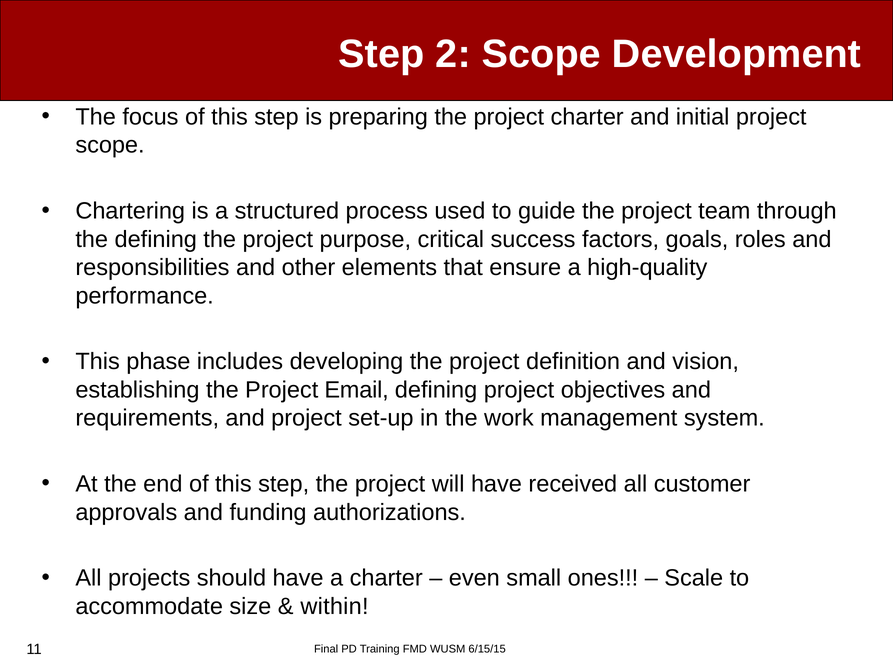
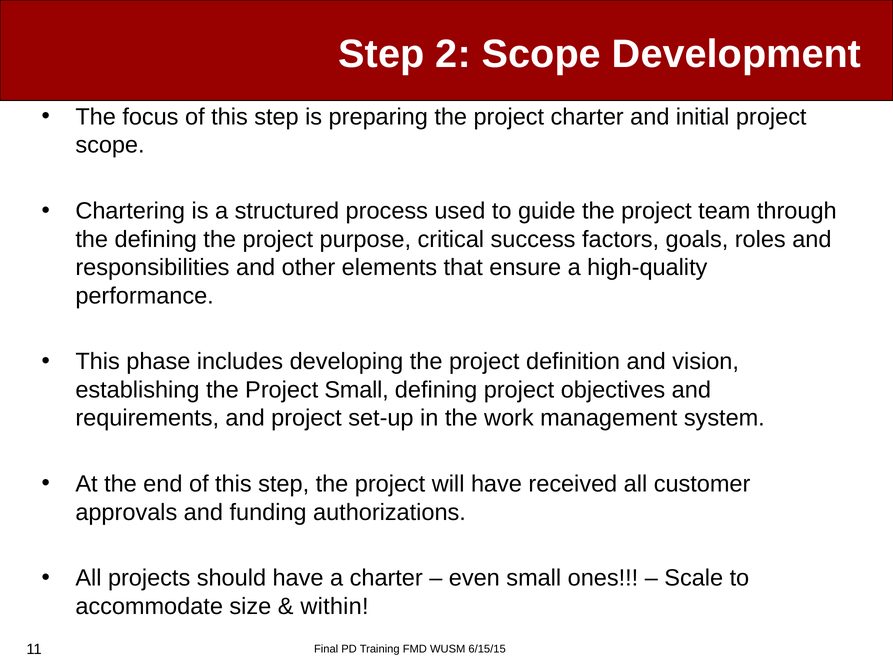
Project Email: Email -> Small
